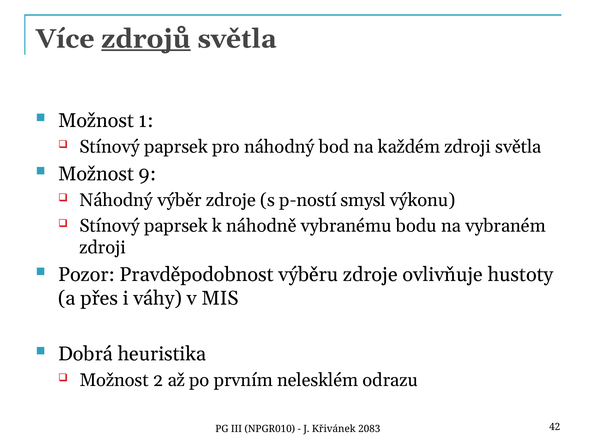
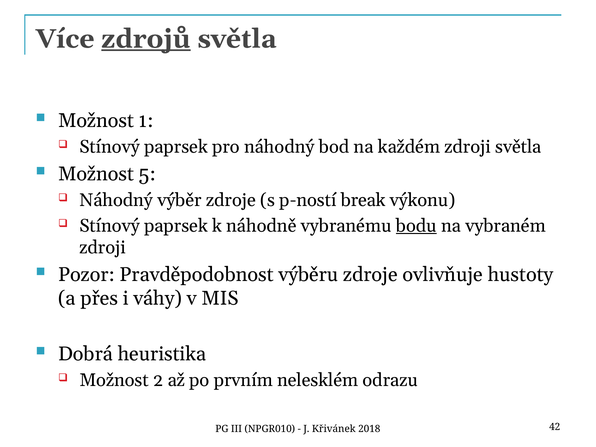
9: 9 -> 5
smysl: smysl -> break
bodu underline: none -> present
2083: 2083 -> 2018
